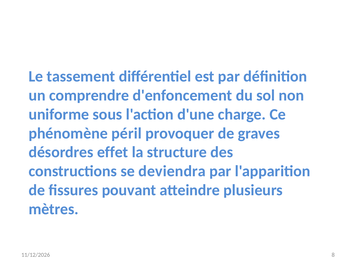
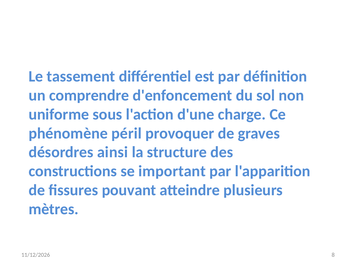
effet: effet -> ainsi
deviendra: deviendra -> important
